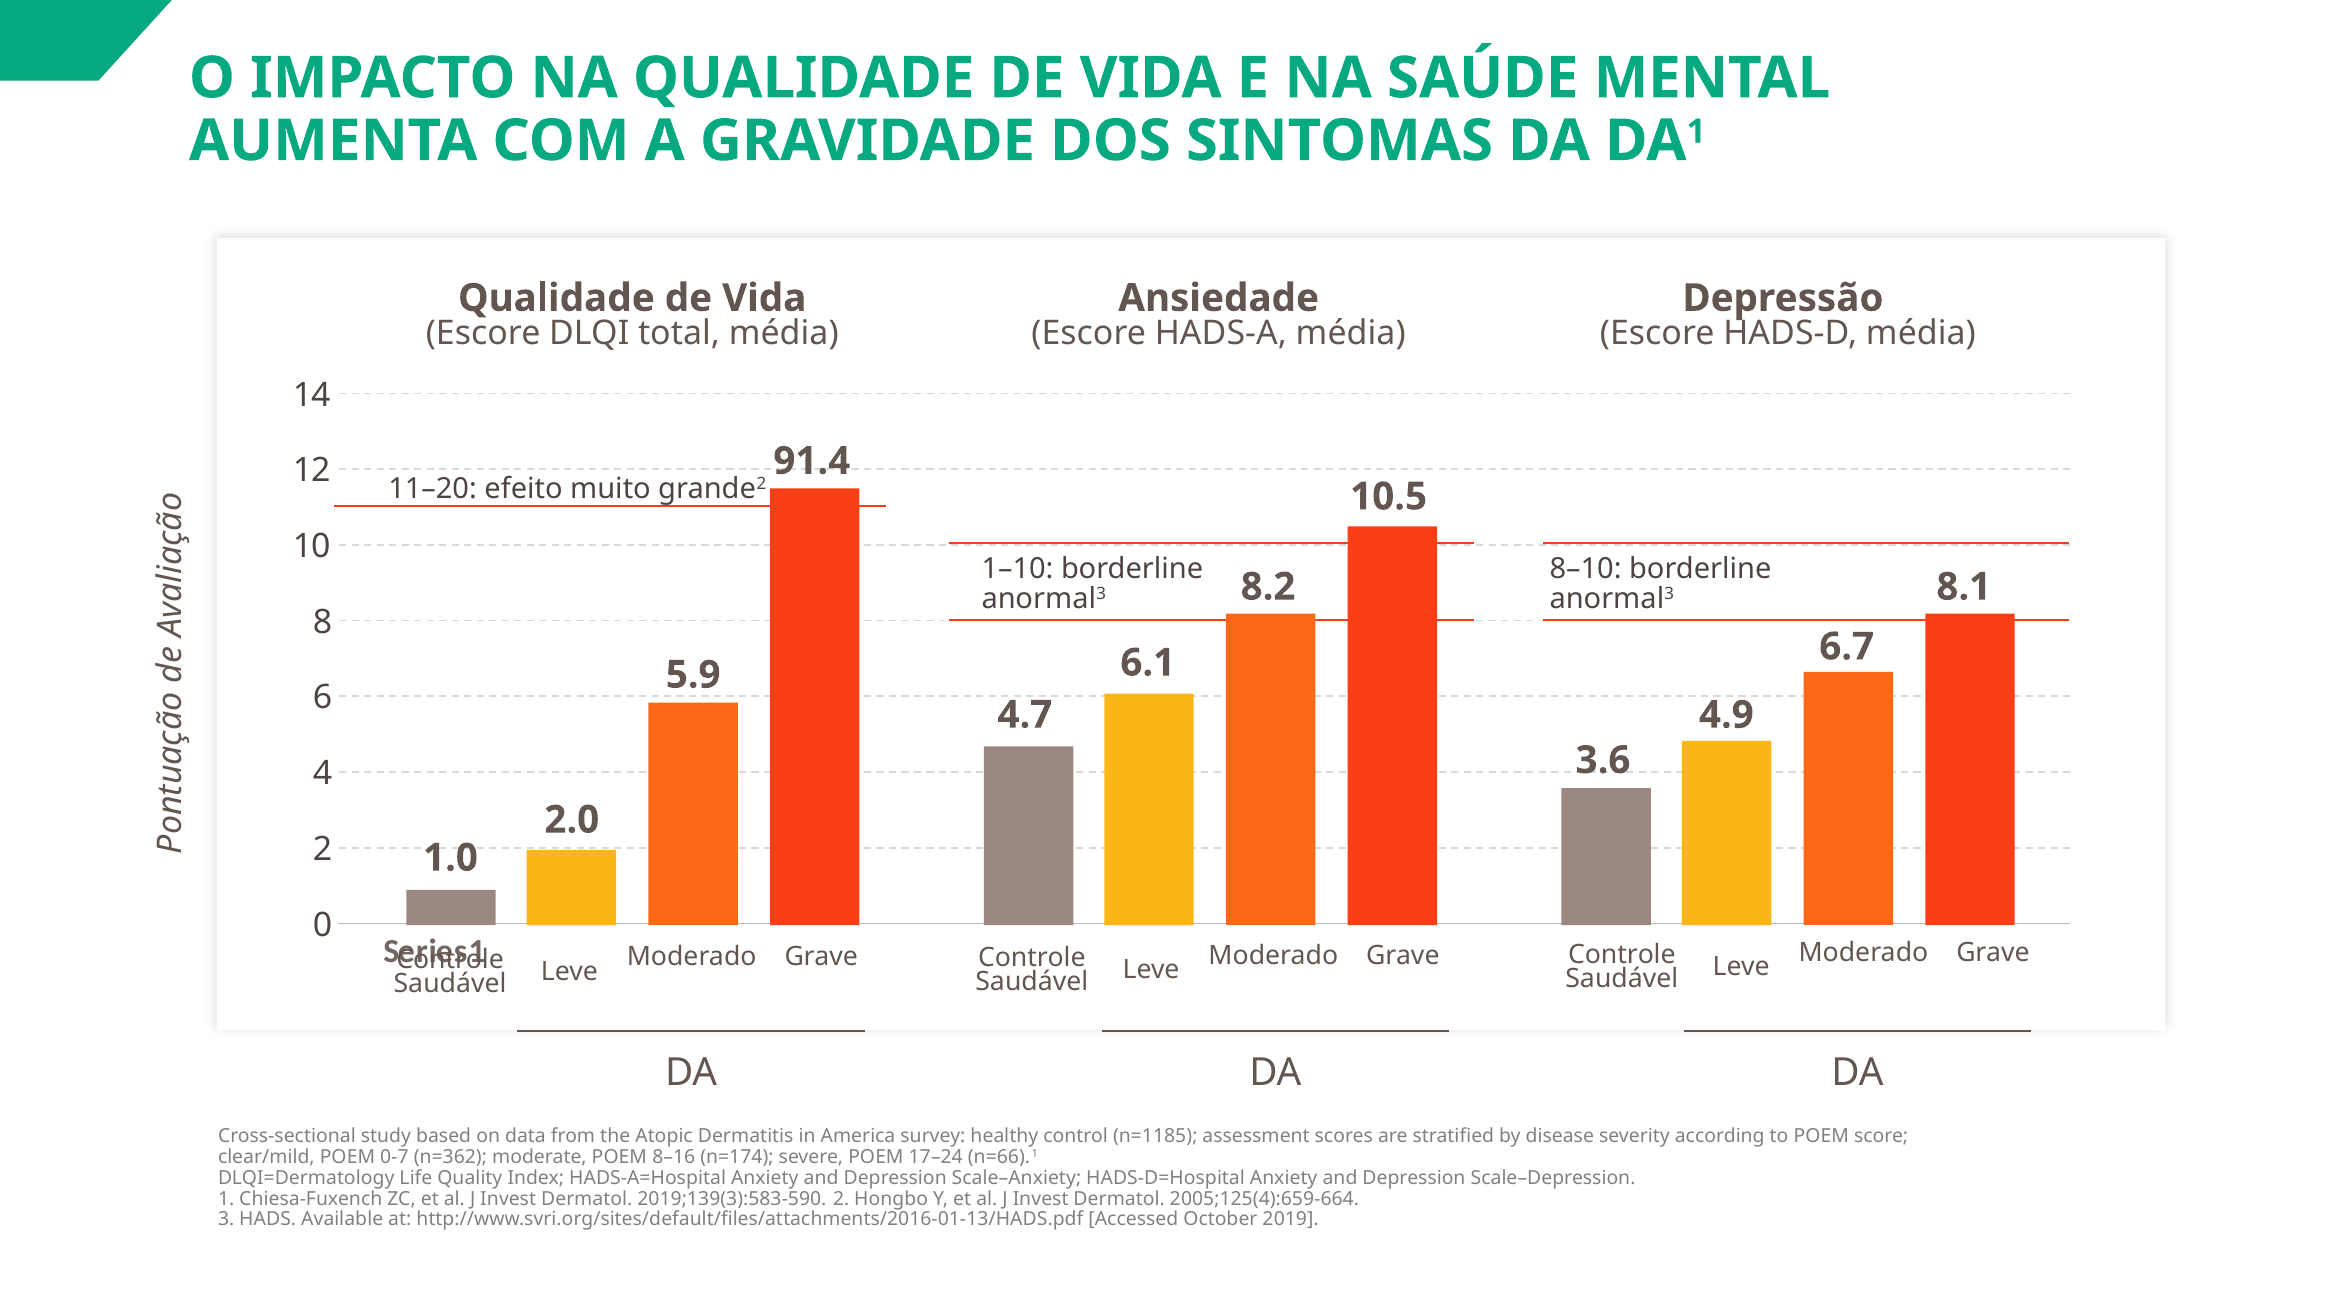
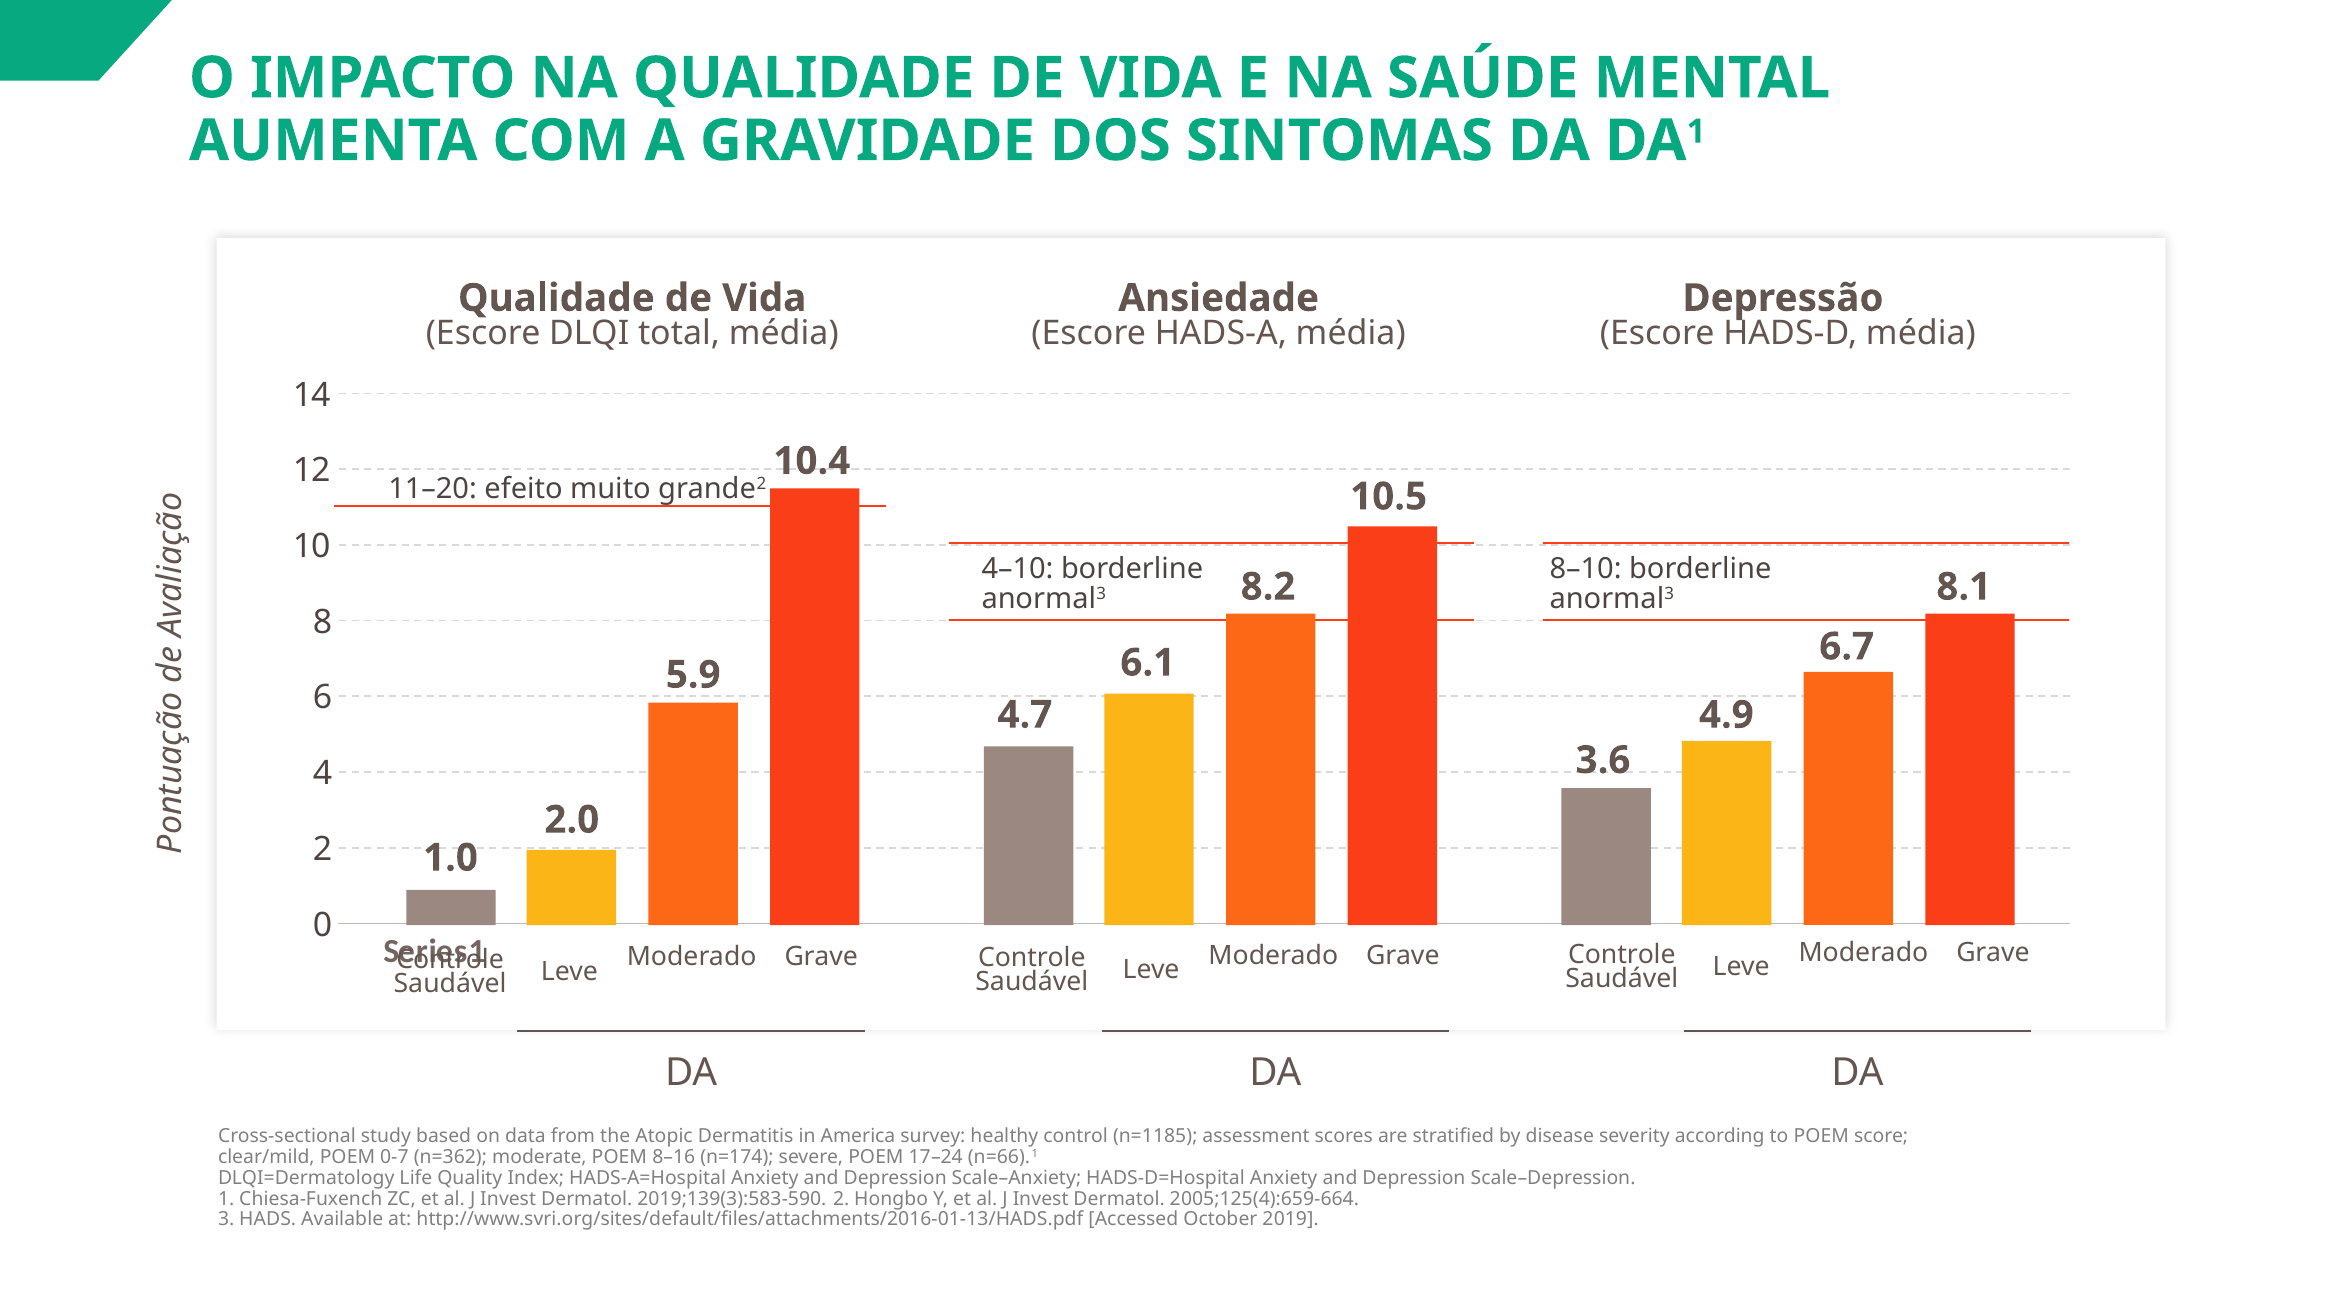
91.4: 91.4 -> 10.4
1–10: 1–10 -> 4–10
